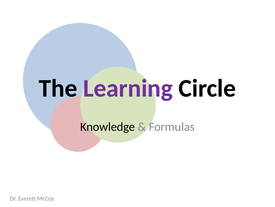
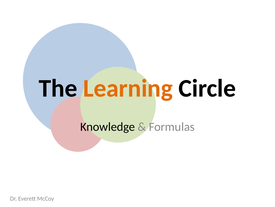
Learning colour: purple -> orange
